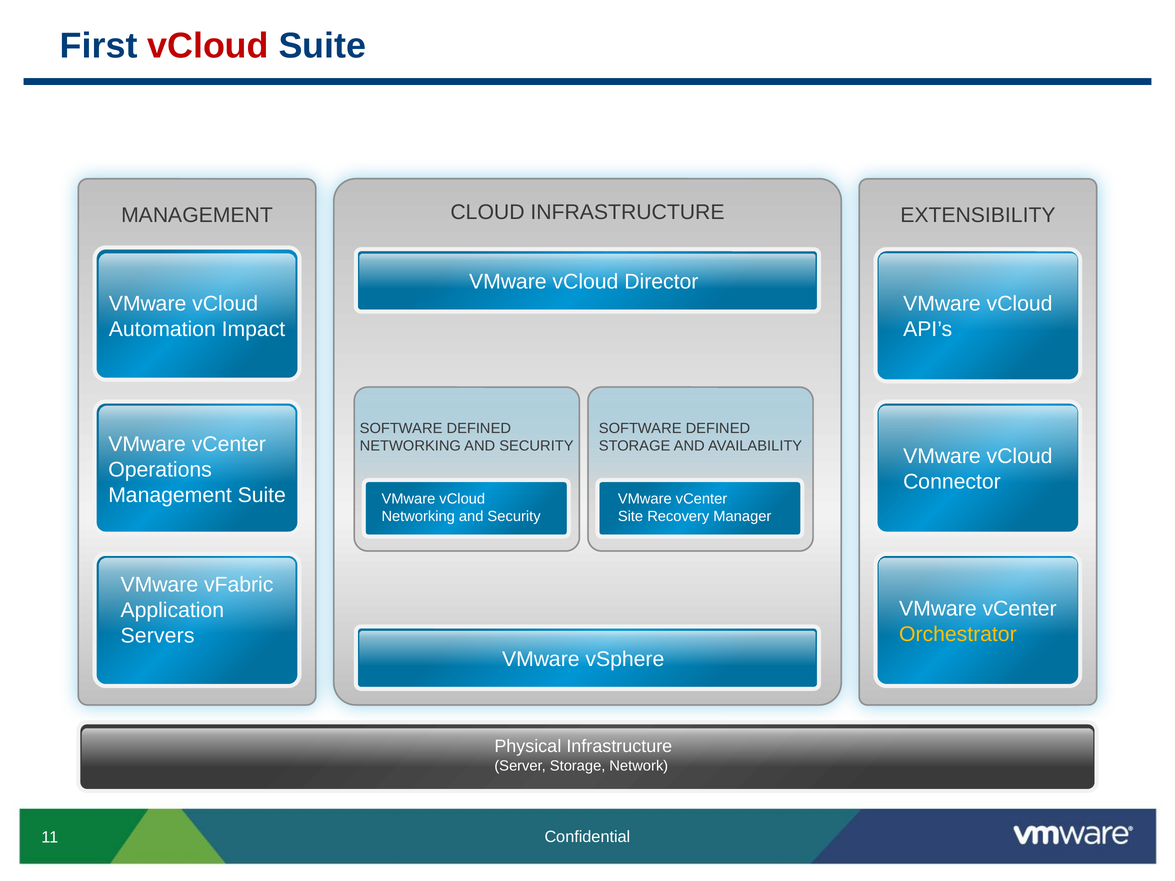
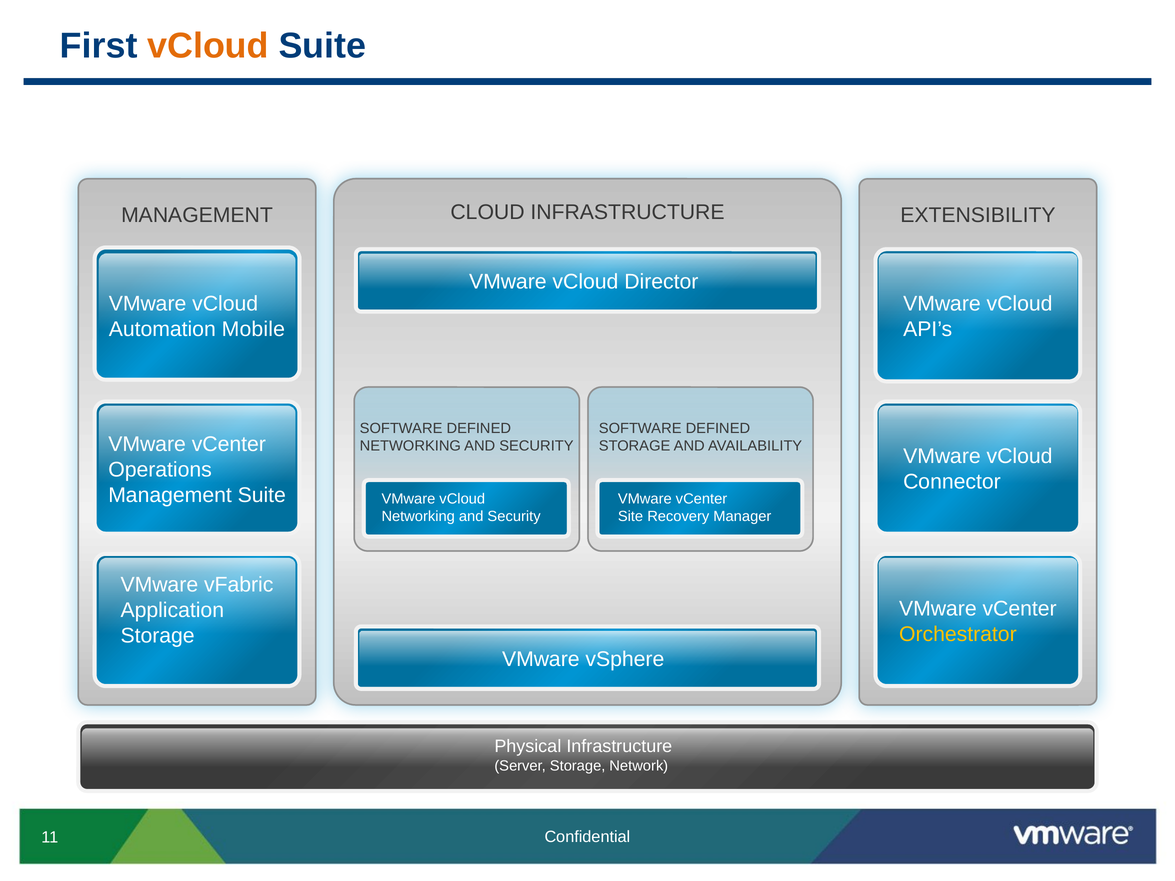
vCloud at (208, 46) colour: red -> orange
Impact: Impact -> Mobile
Servers at (158, 636): Servers -> Storage
